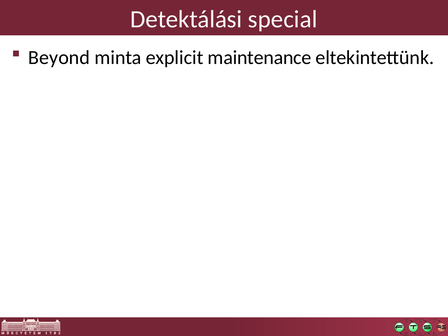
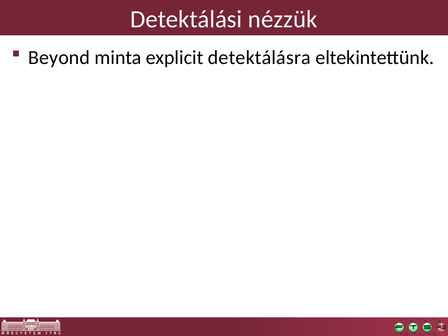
special: special -> nézzük
maintenance: maintenance -> detektálásra
